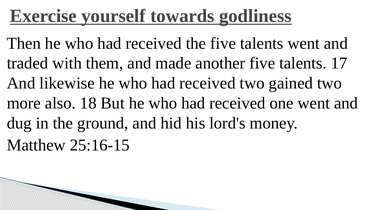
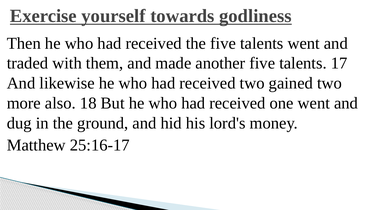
25:16-15: 25:16-15 -> 25:16-17
